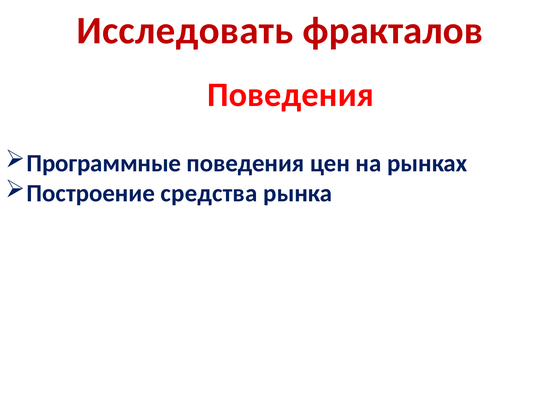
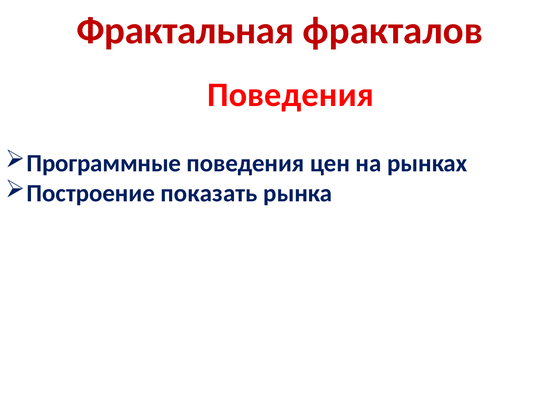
Исследовать: Исследовать -> Фрактальная
средства: средства -> показать
